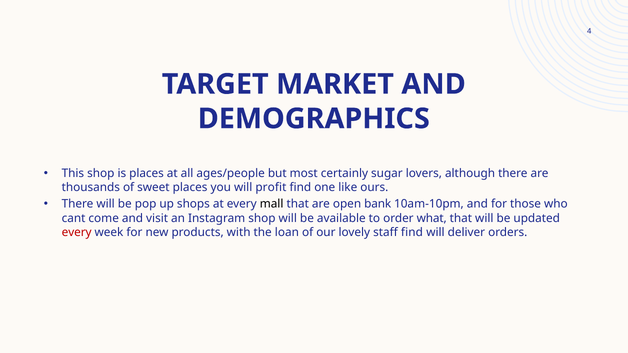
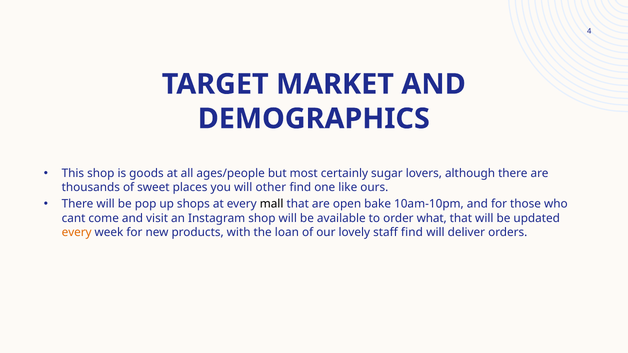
is places: places -> goods
profit: profit -> other
bank: bank -> bake
every at (77, 232) colour: red -> orange
